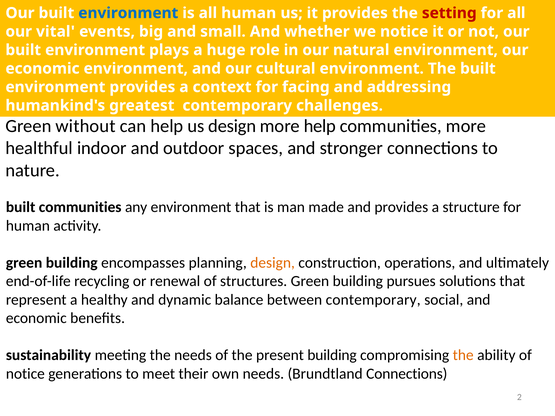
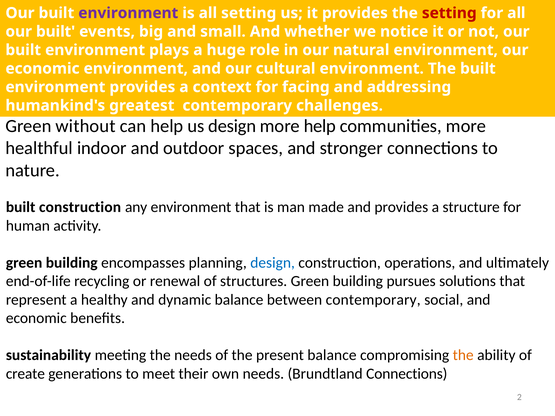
environment at (128, 13) colour: blue -> purple
all human: human -> setting
vital at (55, 32): vital -> built
built communities: communities -> construction
design at (273, 263) colour: orange -> blue
present building: building -> balance
notice at (25, 374): notice -> create
